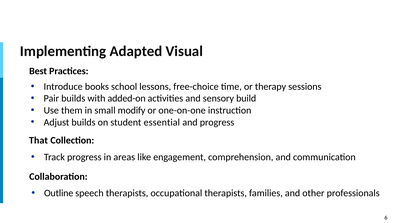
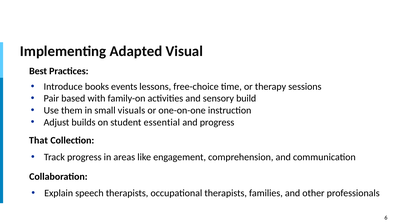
school: school -> events
Pair builds: builds -> based
added-on: added-on -> family-on
modify: modify -> visuals
Outline: Outline -> Explain
